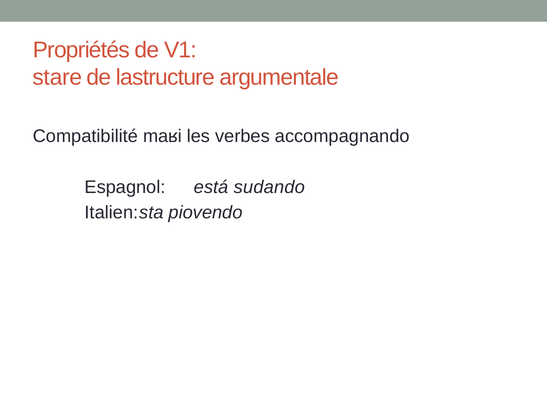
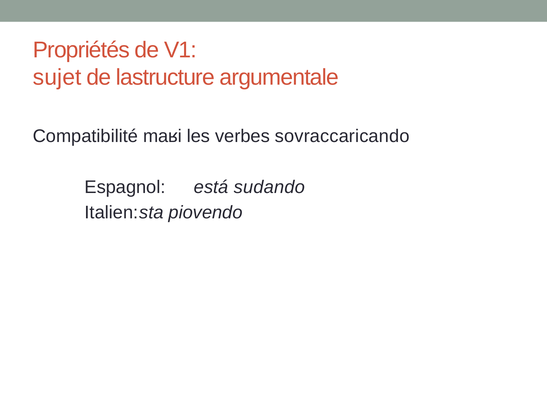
stare: stare -> sujet
accompagnando: accompagnando -> sovraccaricando
